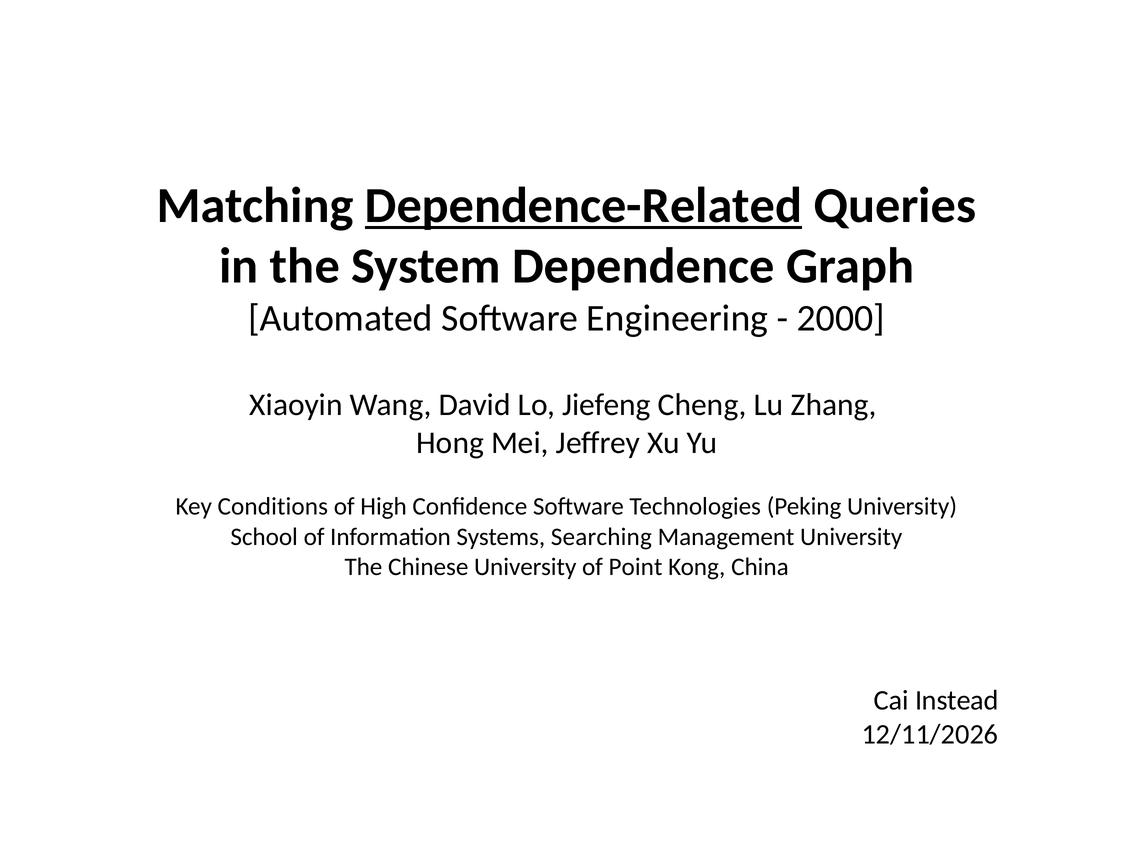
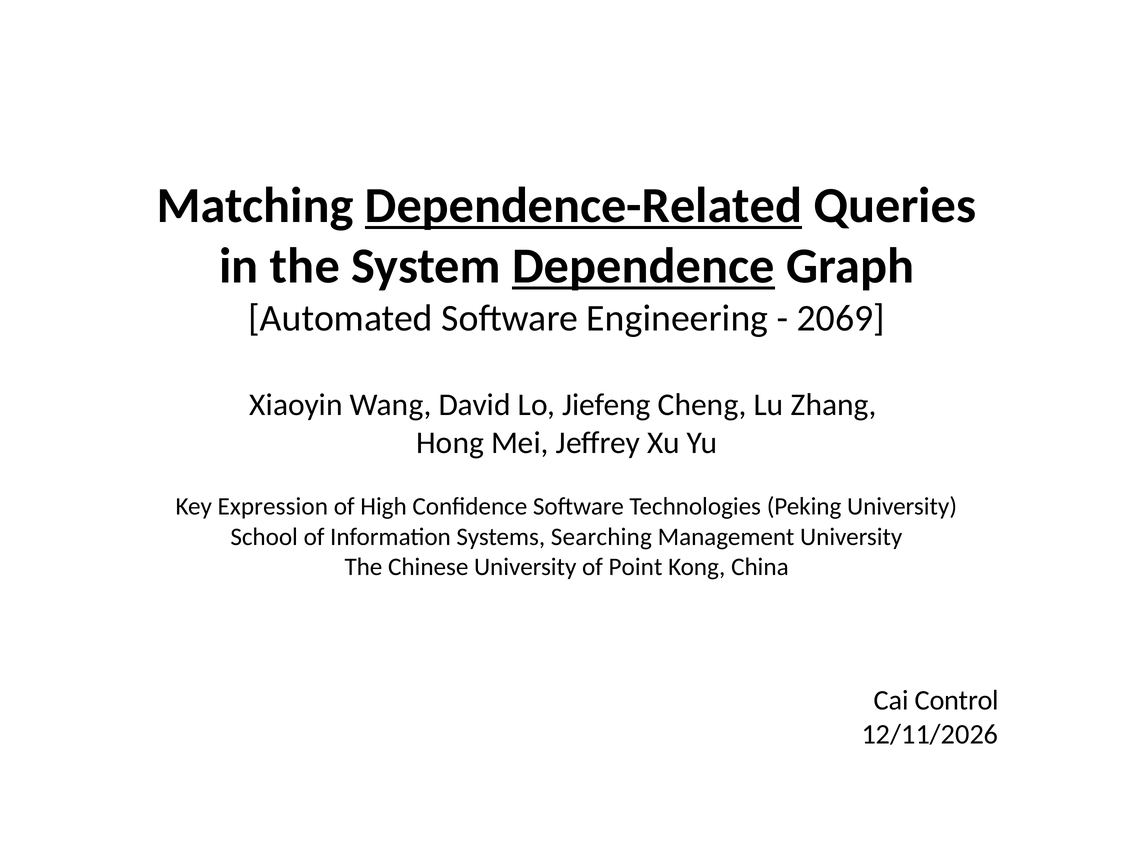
Dependence underline: none -> present
2000: 2000 -> 2069
Conditions: Conditions -> Expression
Instead: Instead -> Control
